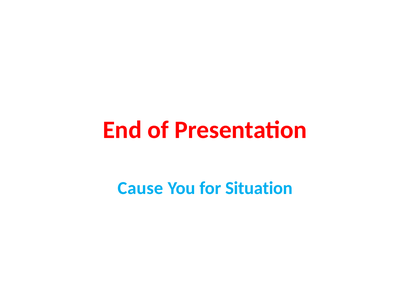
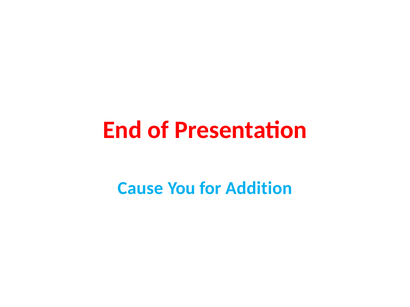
Situation: Situation -> Addition
